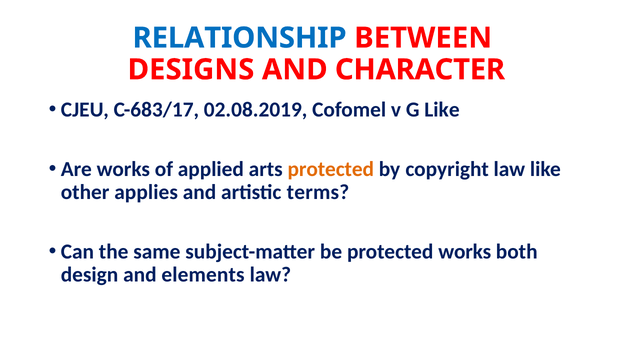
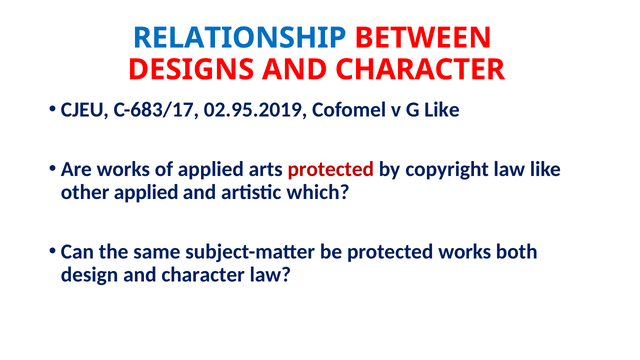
02.08.2019: 02.08.2019 -> 02.95.2019
protected at (331, 169) colour: orange -> red
other applies: applies -> applied
terms: terms -> which
design and elements: elements -> character
